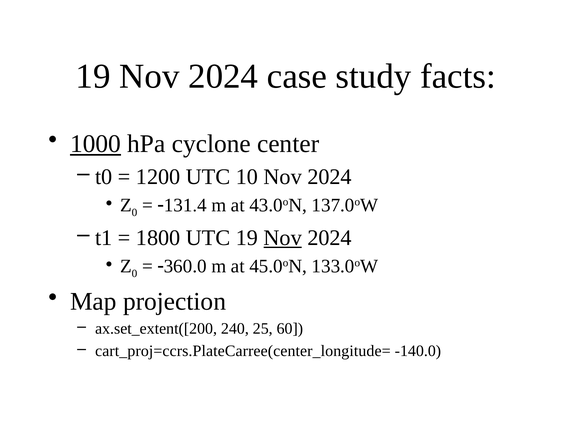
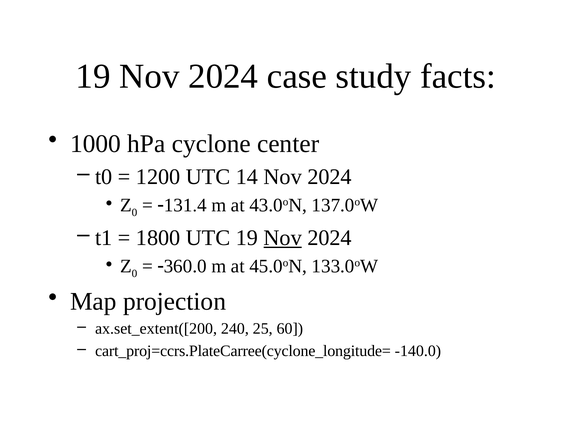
1000 underline: present -> none
10: 10 -> 14
cart_proj=ccrs.PlateCarree(center_longitude=: cart_proj=ccrs.PlateCarree(center_longitude= -> cart_proj=ccrs.PlateCarree(cyclone_longitude=
